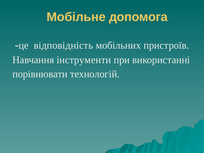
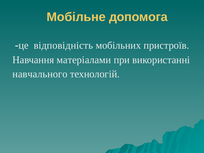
інструменти: інструменти -> матеріалами
порівнювати: порівнювати -> навчального
